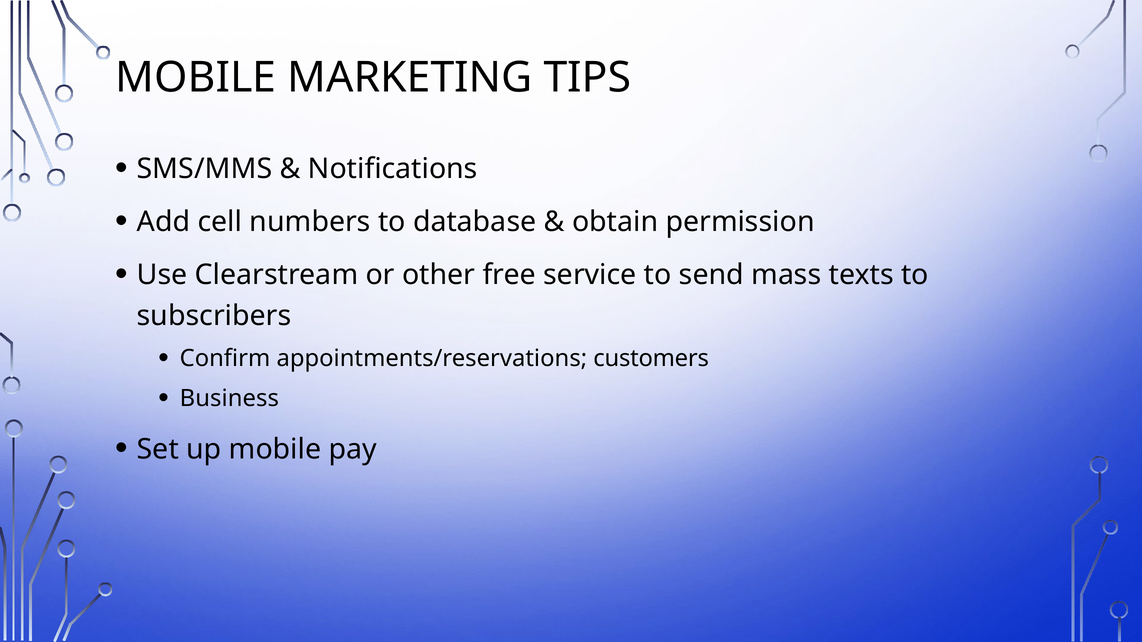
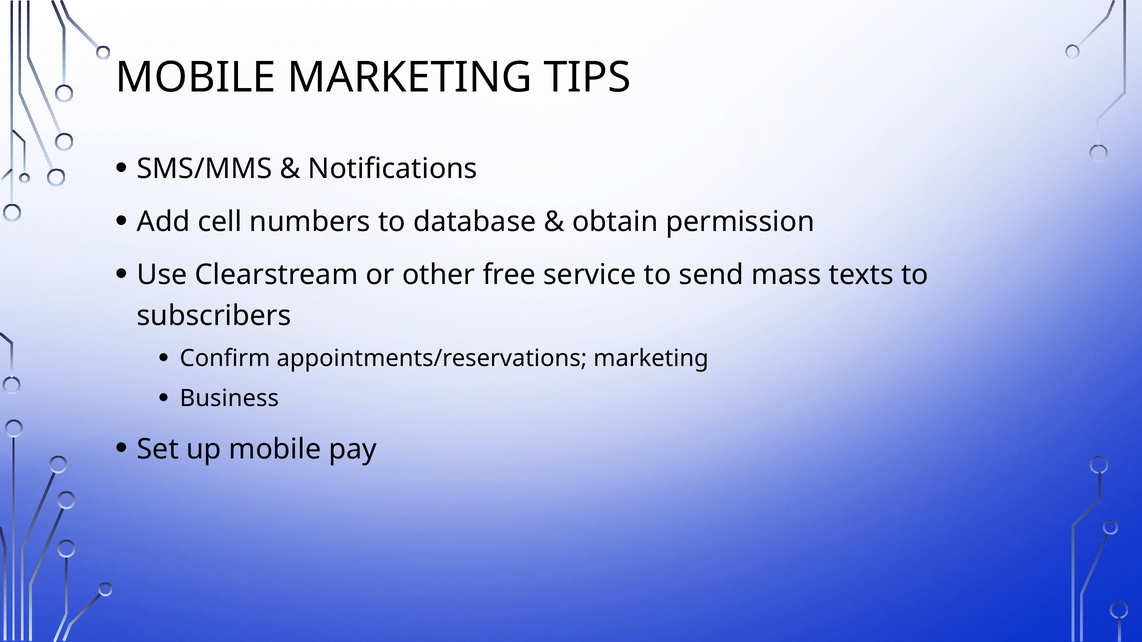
appointments/reservations customers: customers -> marketing
